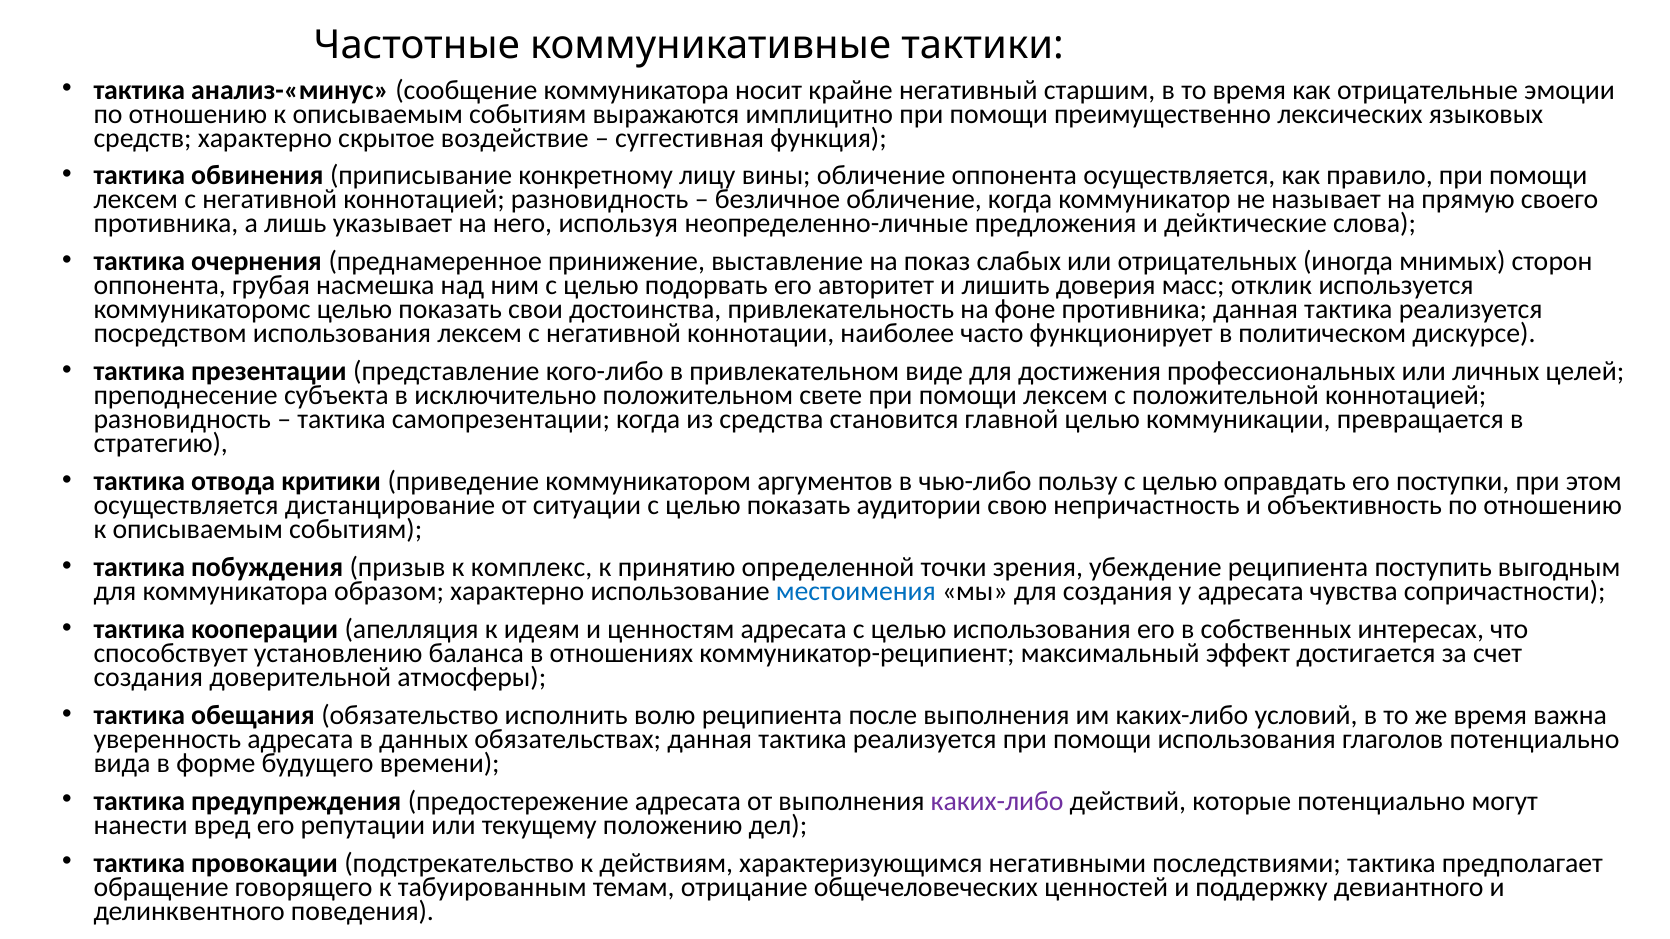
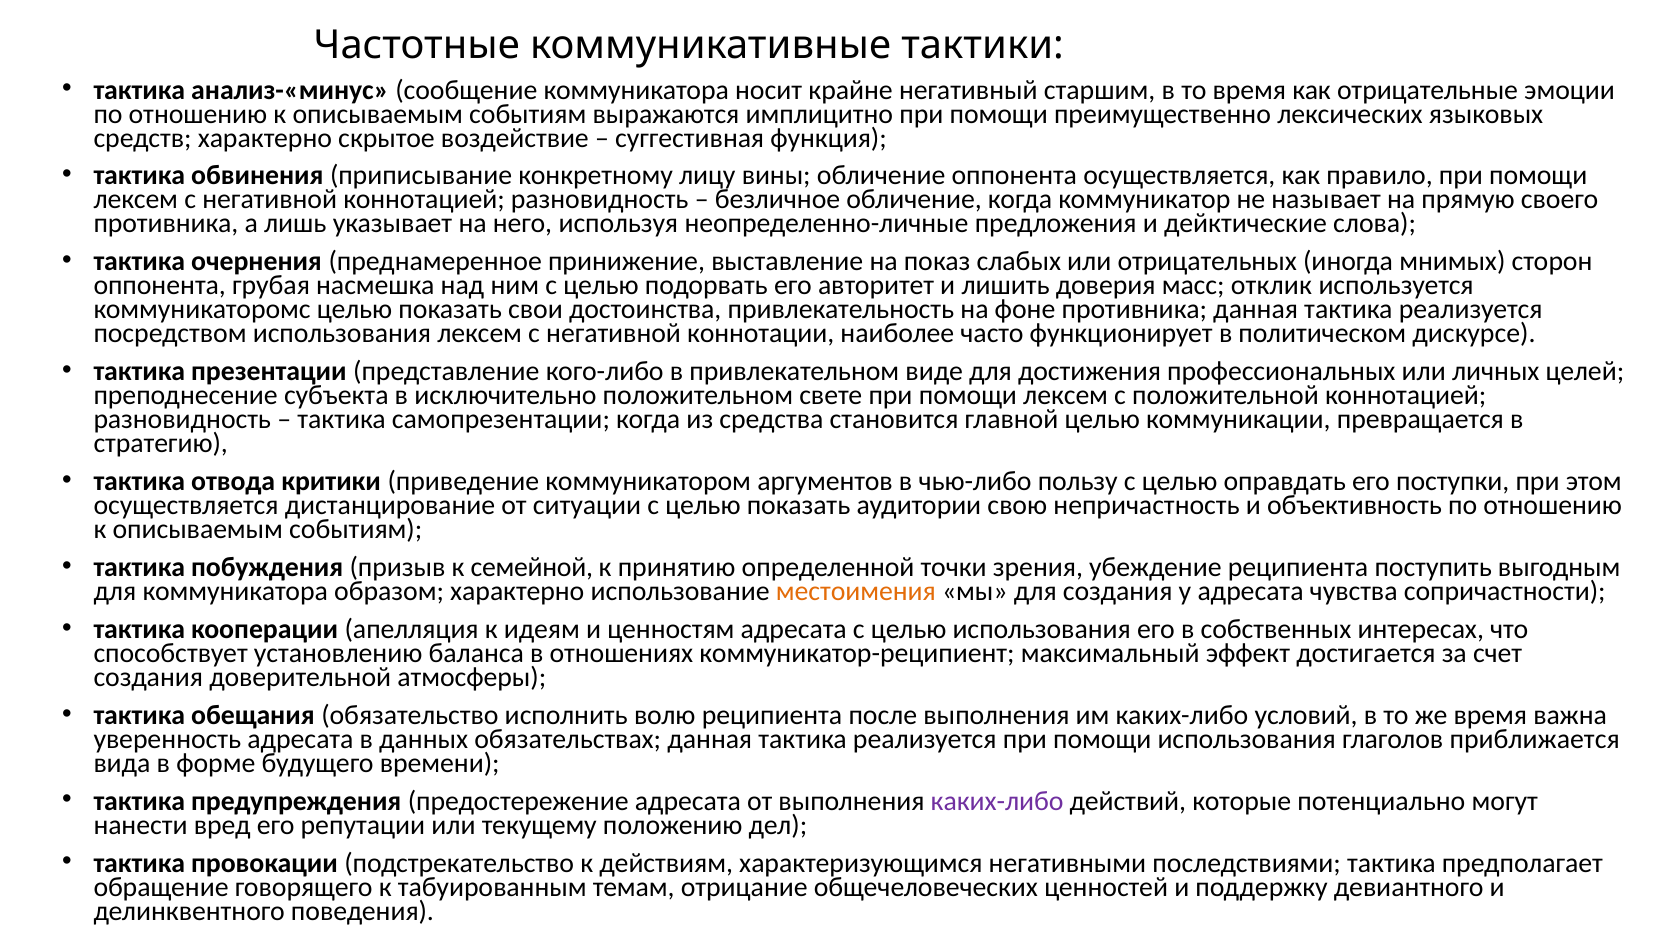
комплекс: комплекс -> семейной
местоимения colour: blue -> orange
глаголов потенциально: потенциально -> приближается
